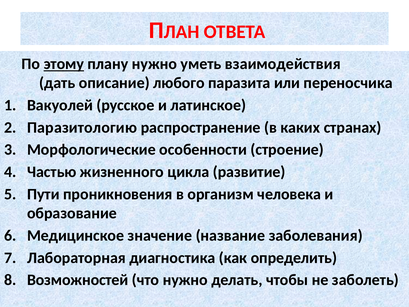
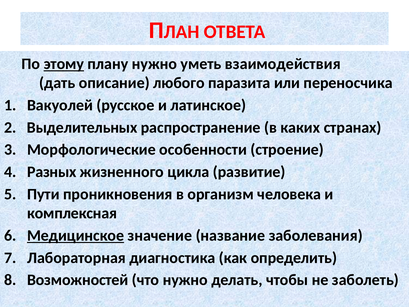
Паразитологию: Паразитологию -> Выделительных
Частью: Частью -> Разных
образование: образование -> комплексная
Медицинское underline: none -> present
